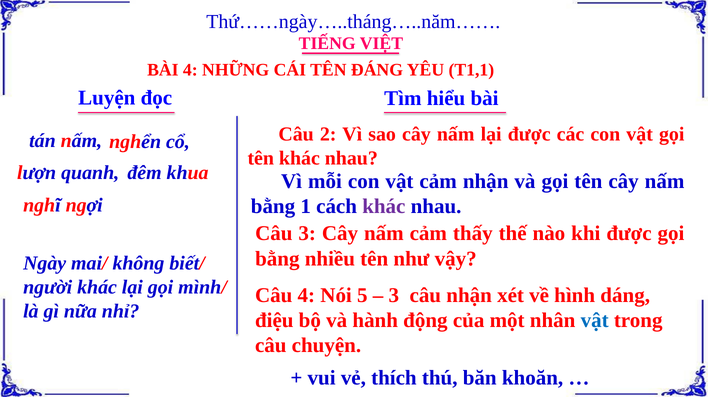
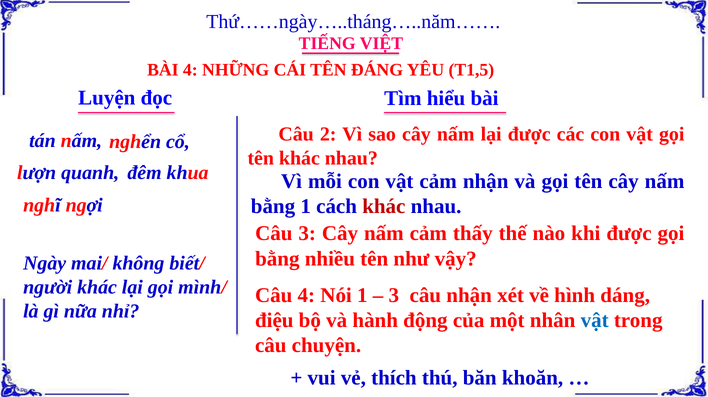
T1,1: T1,1 -> T1,5
khác at (384, 207) colour: purple -> red
Nói 5: 5 -> 1
